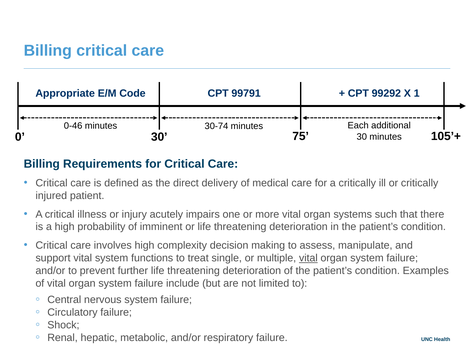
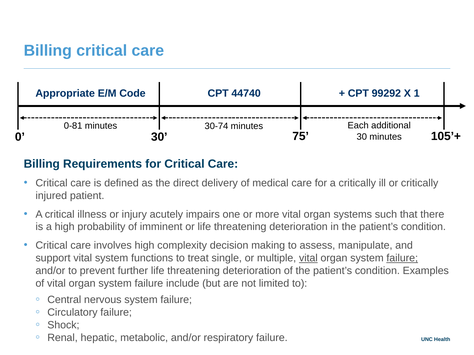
99791: 99791 -> 44740
0-46: 0-46 -> 0-81
failure at (402, 258) underline: none -> present
